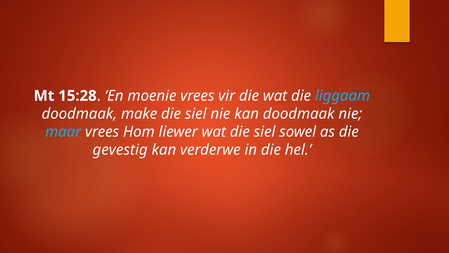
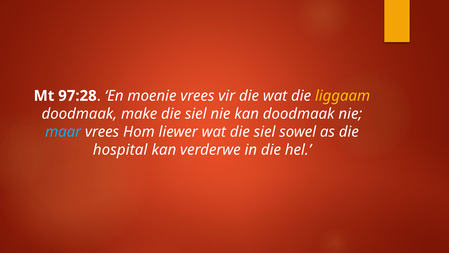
15:28: 15:28 -> 97:28
liggaam colour: light blue -> yellow
gevestig: gevestig -> hospital
